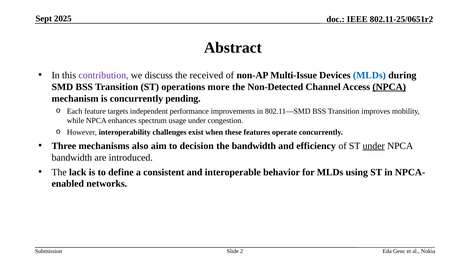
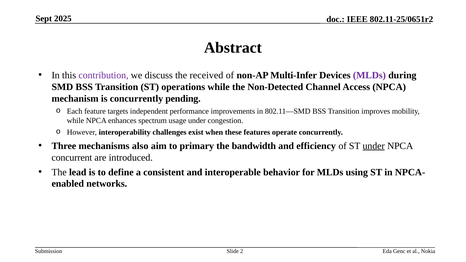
Multi-Issue: Multi-Issue -> Multi-Infer
MLDs at (369, 75) colour: blue -> purple
operations more: more -> while
NPCA at (389, 87) underline: present -> none
decision: decision -> primary
bandwidth at (72, 158): bandwidth -> concurrent
lack: lack -> lead
